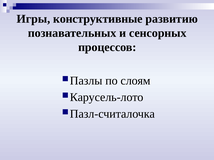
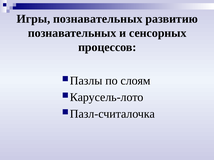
Игры конструктивные: конструктивные -> познавательных
